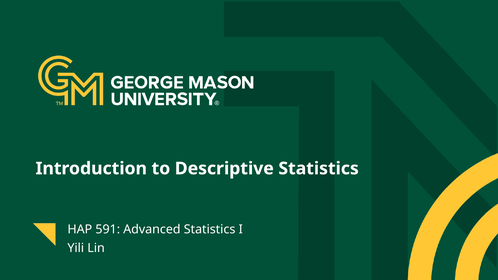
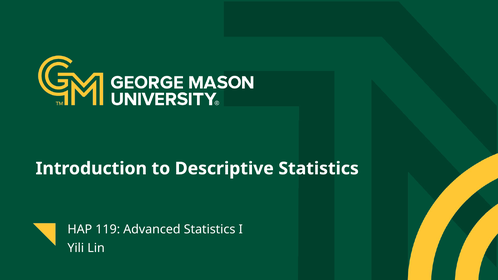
591: 591 -> 119
